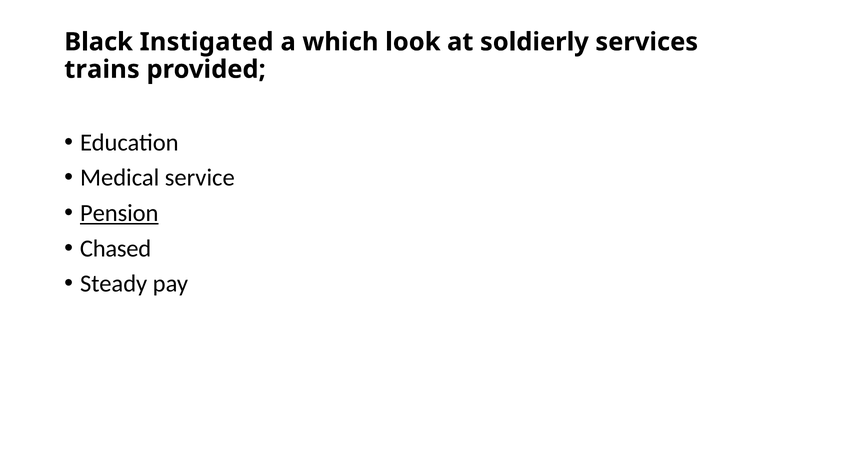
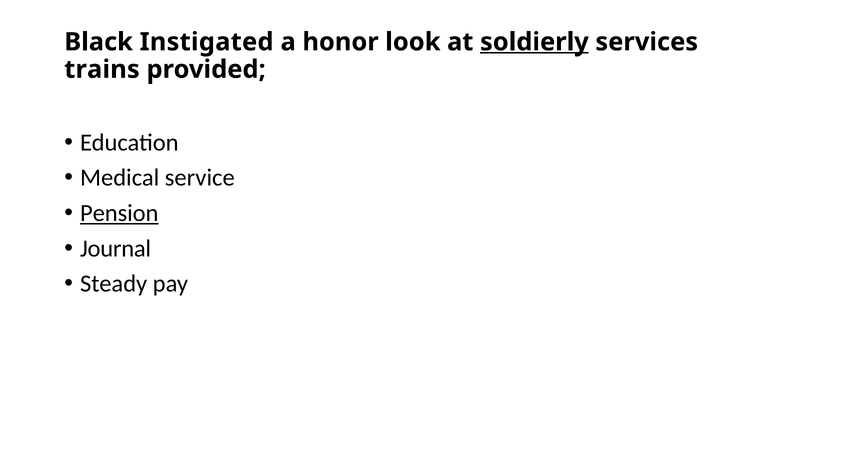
which: which -> honor
soldierly underline: none -> present
Chased: Chased -> Journal
